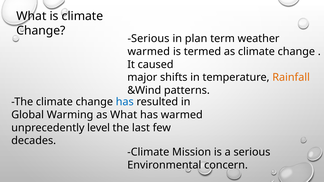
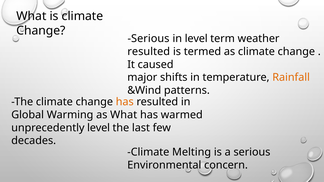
in plan: plan -> level
warmed at (149, 52): warmed -> resulted
has at (125, 102) colour: blue -> orange
Mission: Mission -> Melting
